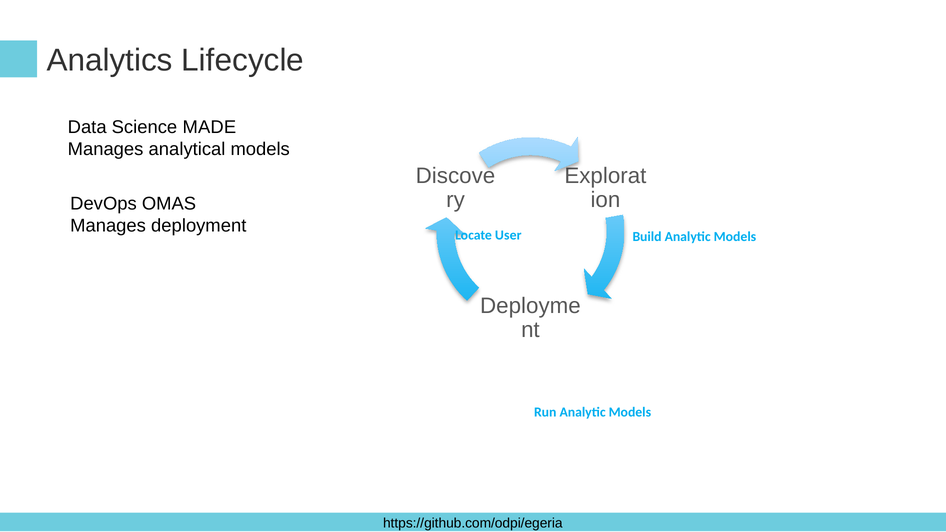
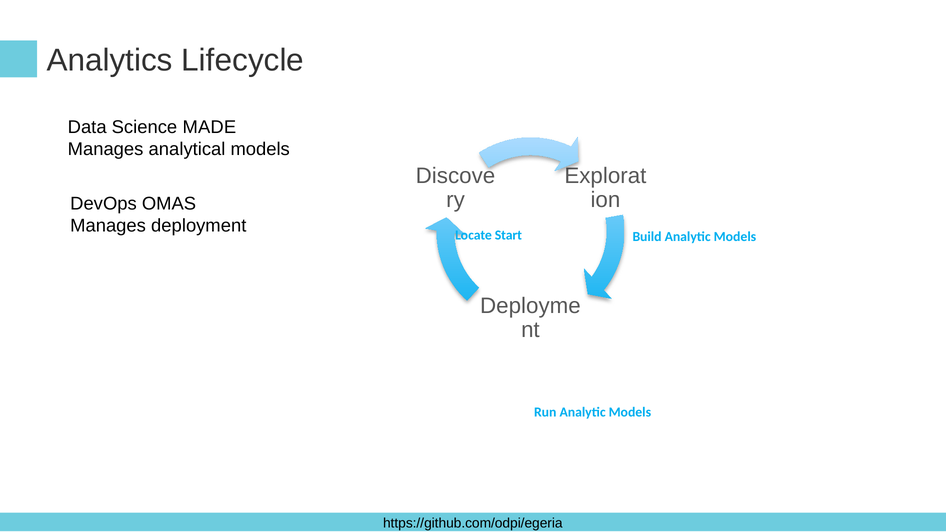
User: User -> Start
